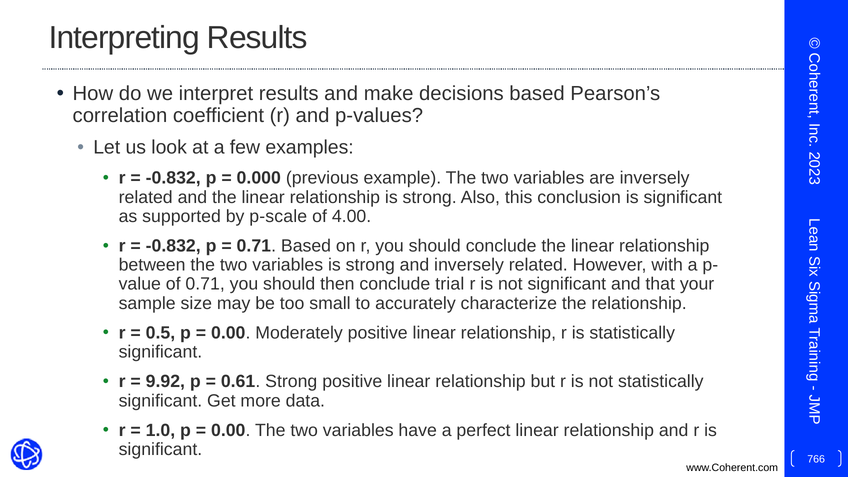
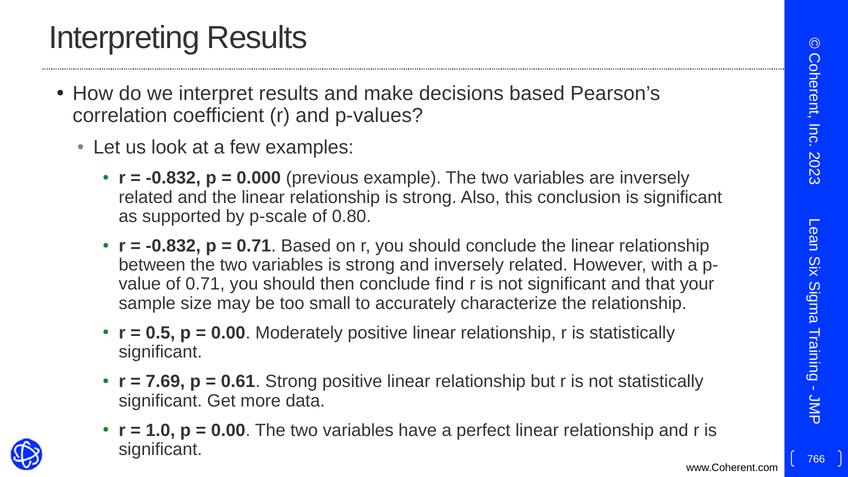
4.00: 4.00 -> 0.80
trial: trial -> find
9.92: 9.92 -> 7.69
